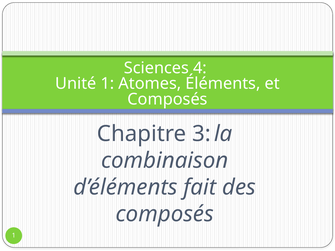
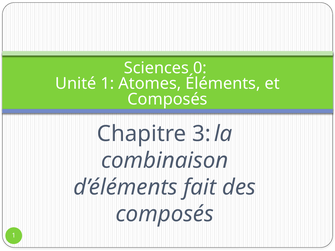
4: 4 -> 0
